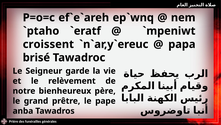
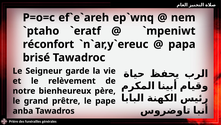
croissent: croissent -> réconfort
